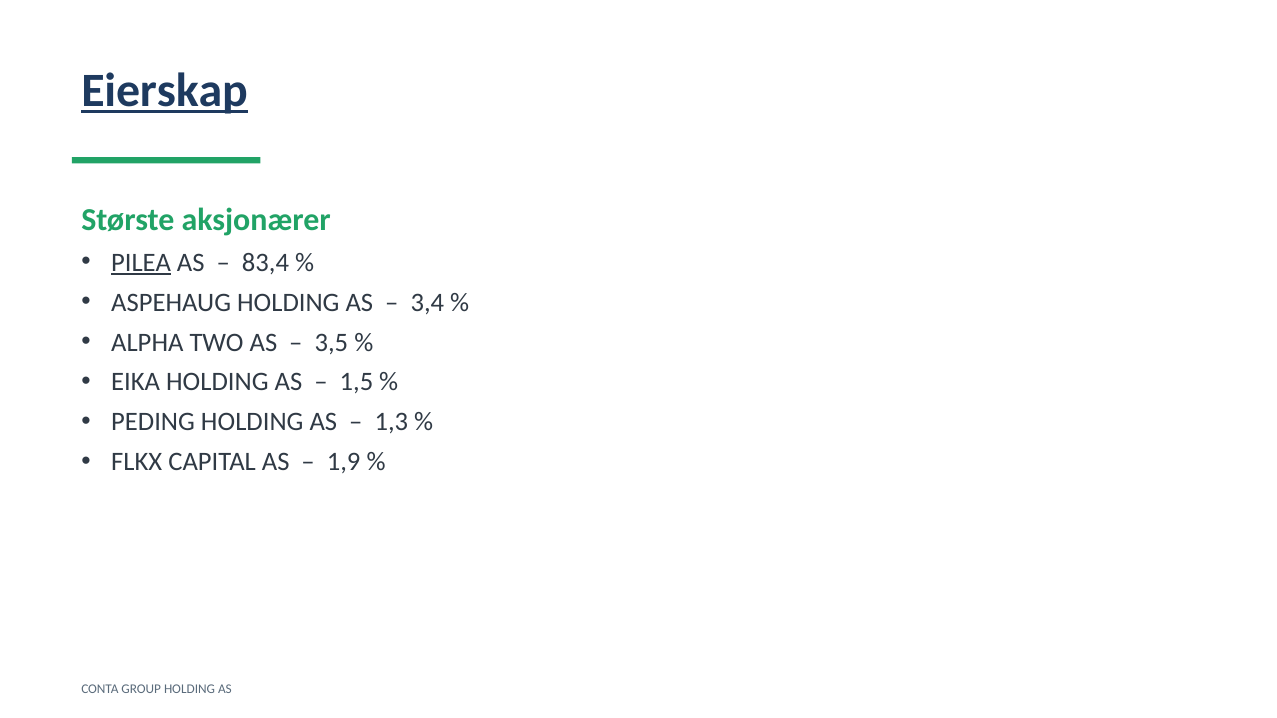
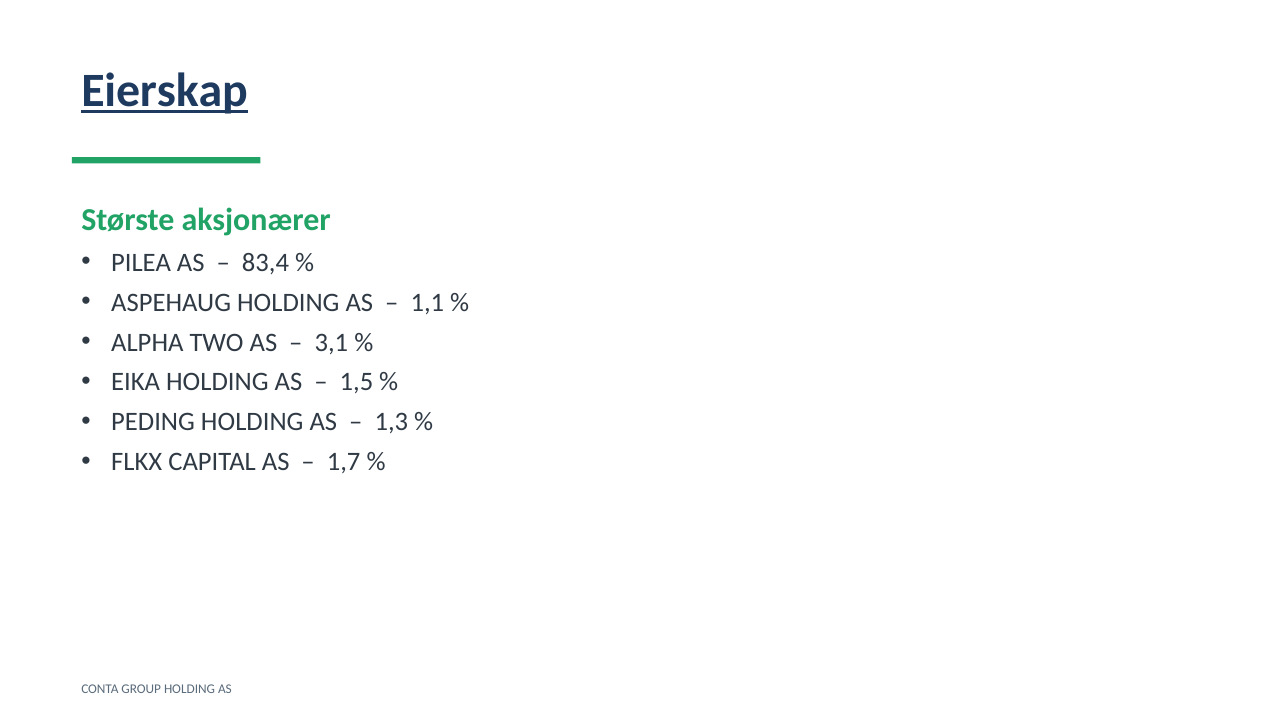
PILEA underline: present -> none
3,4: 3,4 -> 1,1
3,5: 3,5 -> 3,1
1,9: 1,9 -> 1,7
